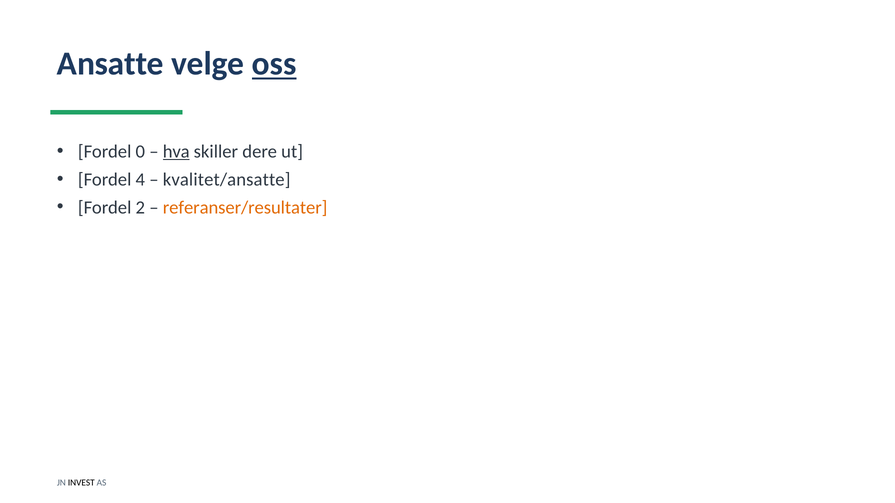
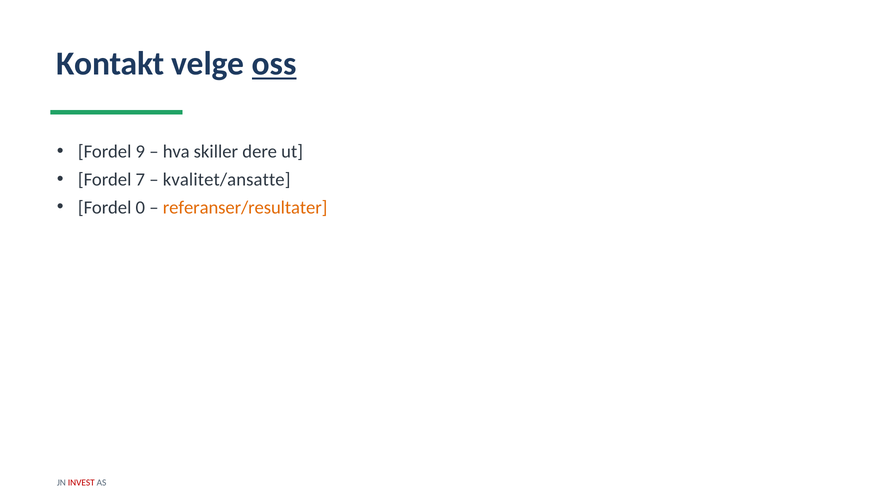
Ansatte: Ansatte -> Kontakt
0: 0 -> 9
hva underline: present -> none
4: 4 -> 7
2: 2 -> 0
INVEST colour: black -> red
